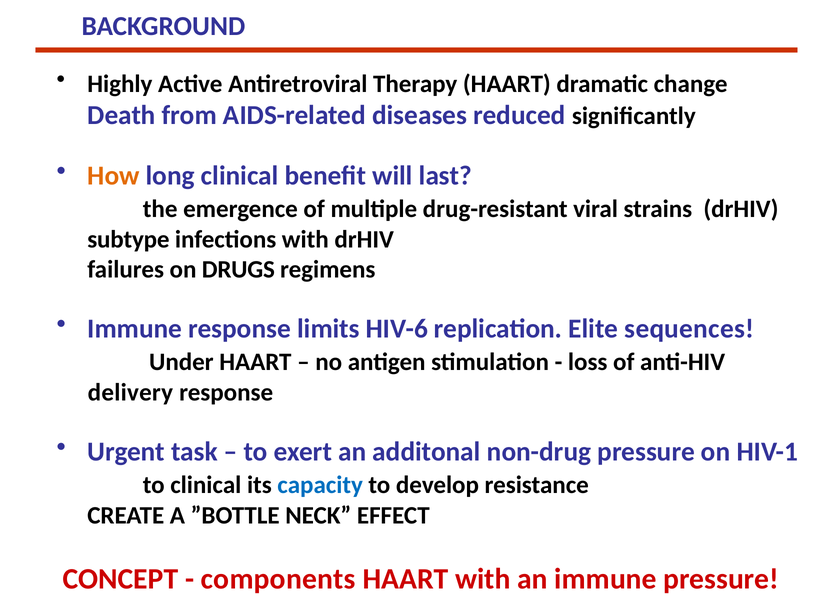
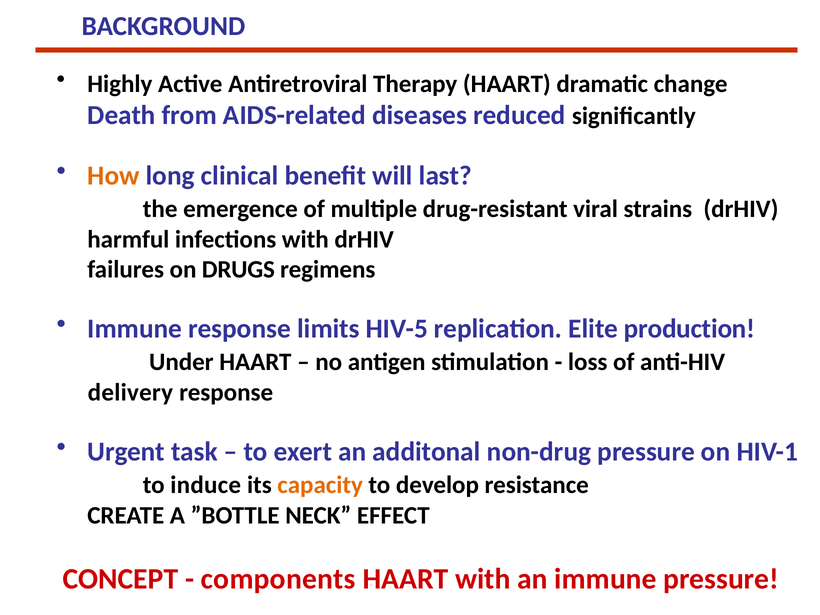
subtype: subtype -> harmful
HIV-6: HIV-6 -> HIV-5
sequences: sequences -> production
to clinical: clinical -> induce
capacity colour: blue -> orange
